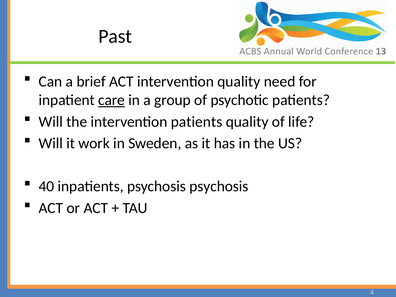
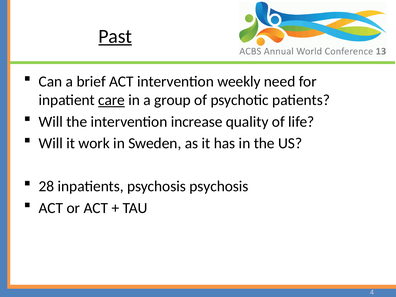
Past underline: none -> present
intervention quality: quality -> weekly
intervention patients: patients -> increase
40: 40 -> 28
